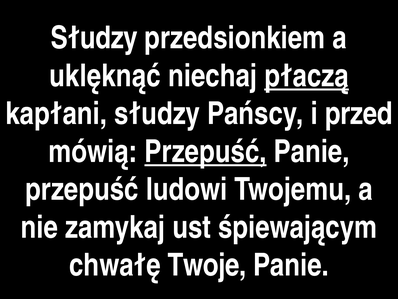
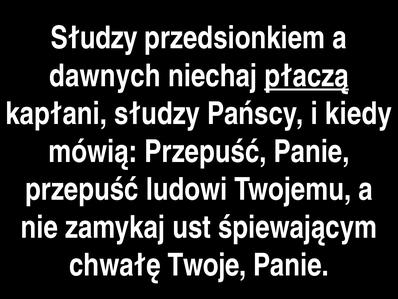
uklęknąć: uklęknąć -> dawnych
przed: przed -> kiedy
Przepuść at (206, 151) underline: present -> none
